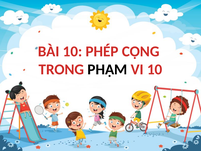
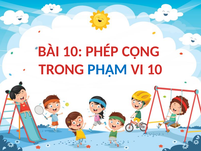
PHẠM colour: black -> blue
